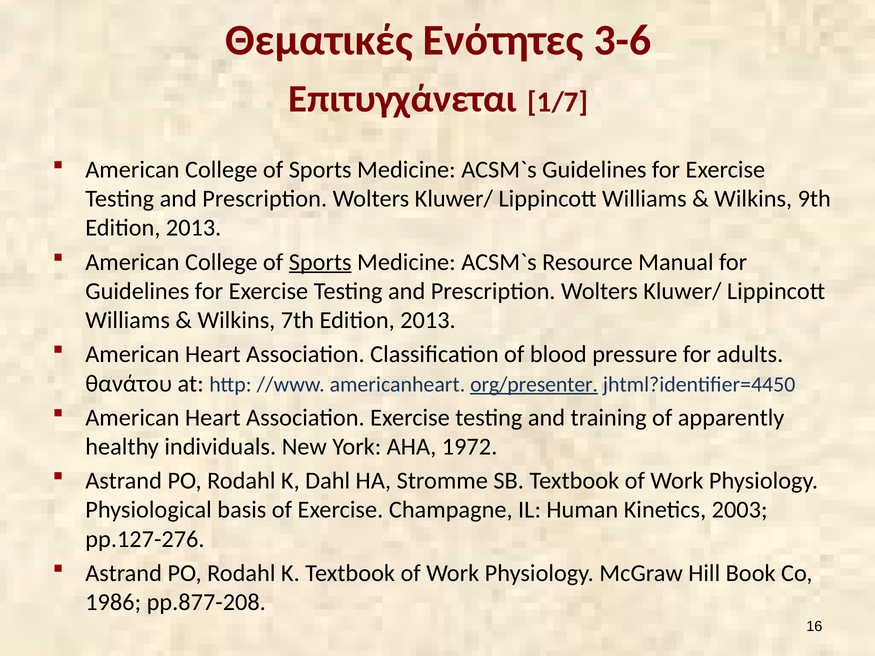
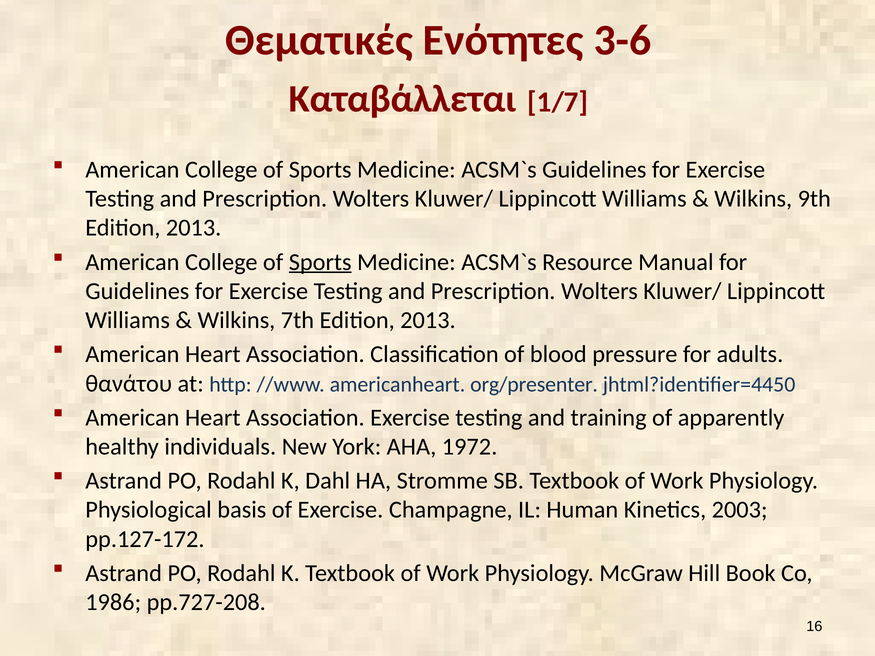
Επιτυγχάνεται: Επιτυγχάνεται -> Καταβάλλεται
org/presenter underline: present -> none
pp.127-276: pp.127-276 -> pp.127-172
pp.877-208: pp.877-208 -> pp.727-208
